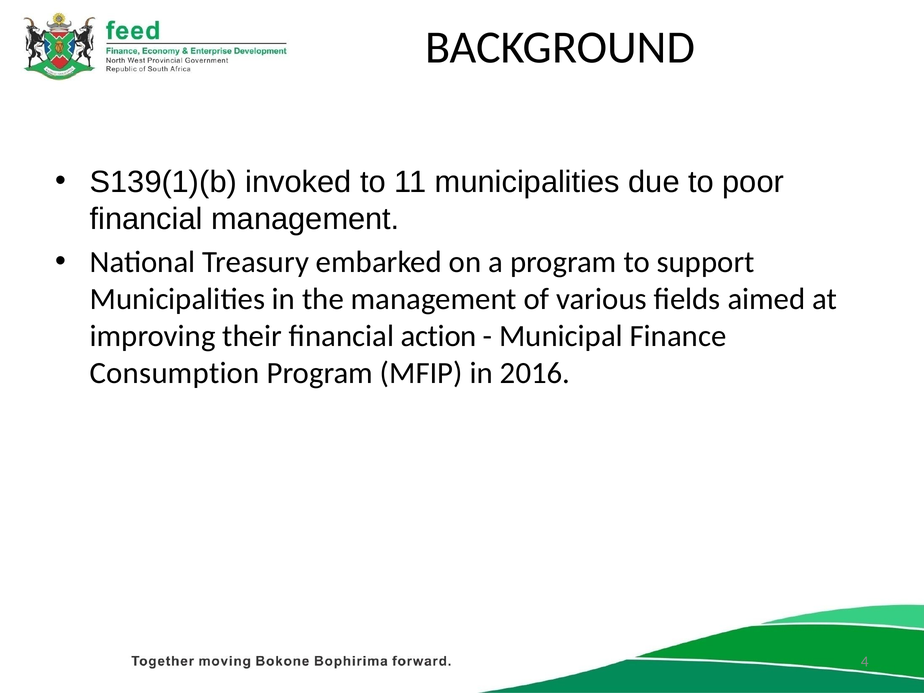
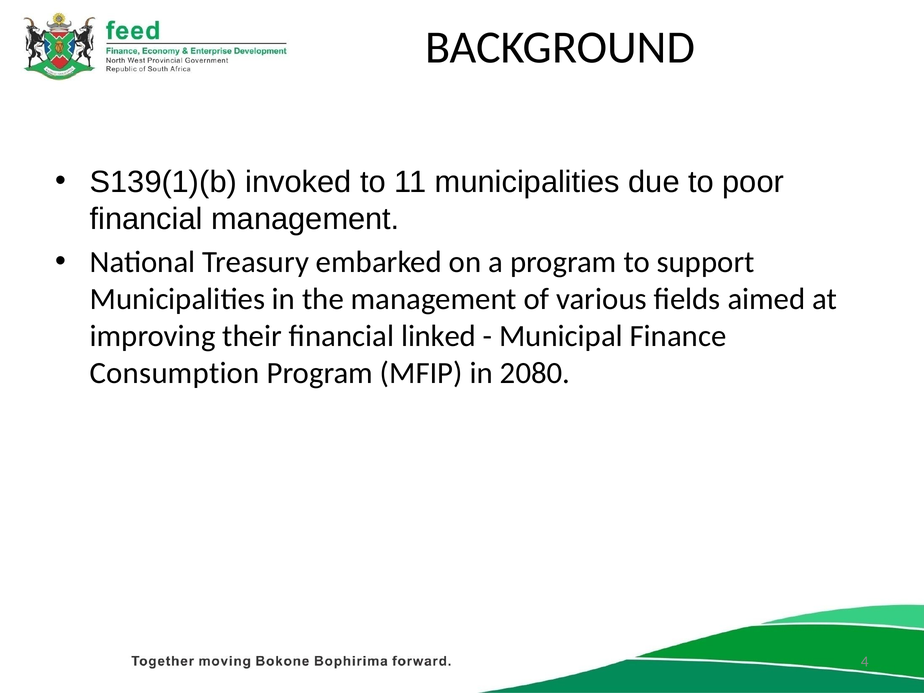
action: action -> linked
2016: 2016 -> 2080
